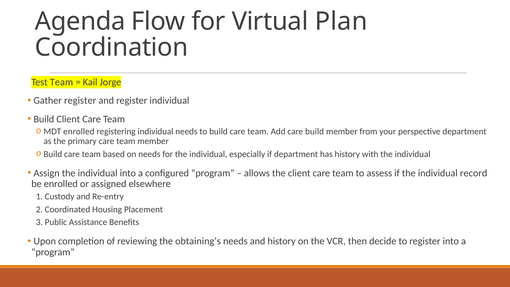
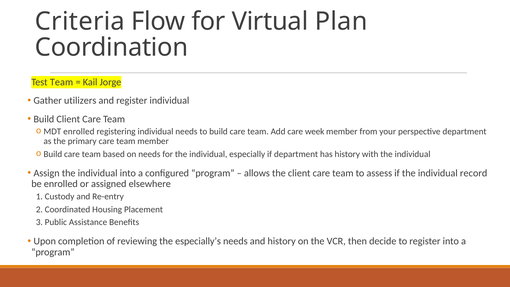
Agenda: Agenda -> Criteria
Gather register: register -> utilizers
care build: build -> week
obtaining’s: obtaining’s -> especially’s
